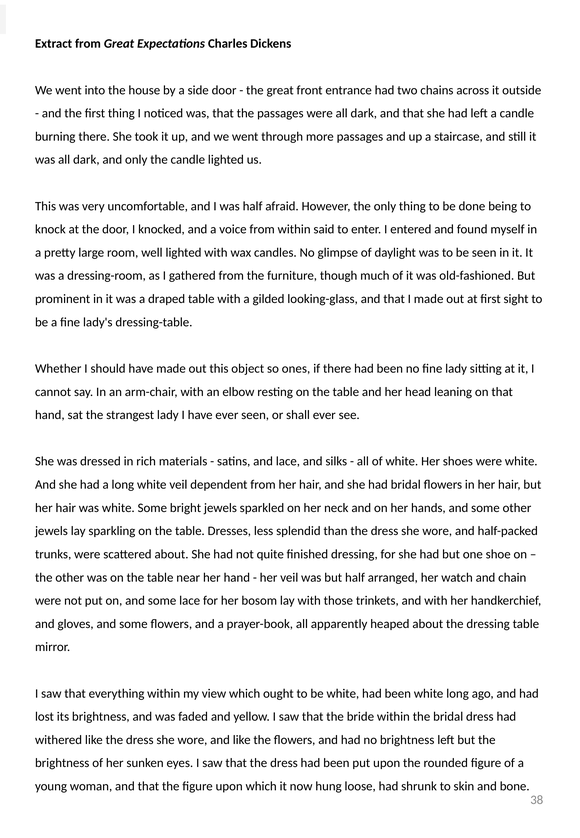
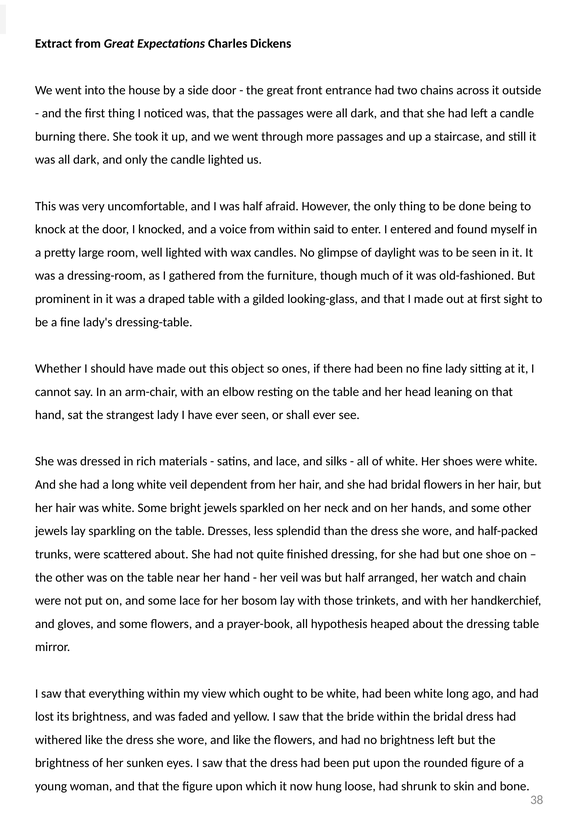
apparently: apparently -> hypothesis
